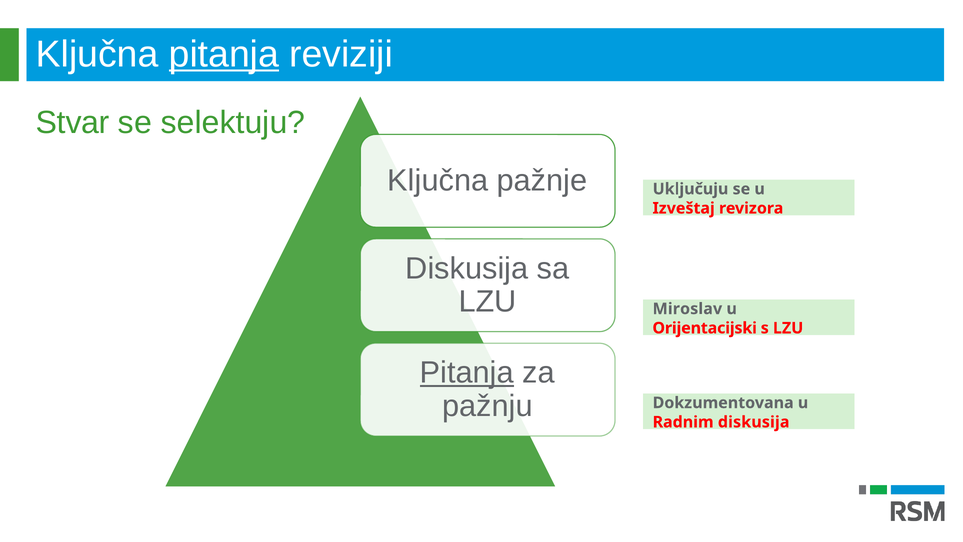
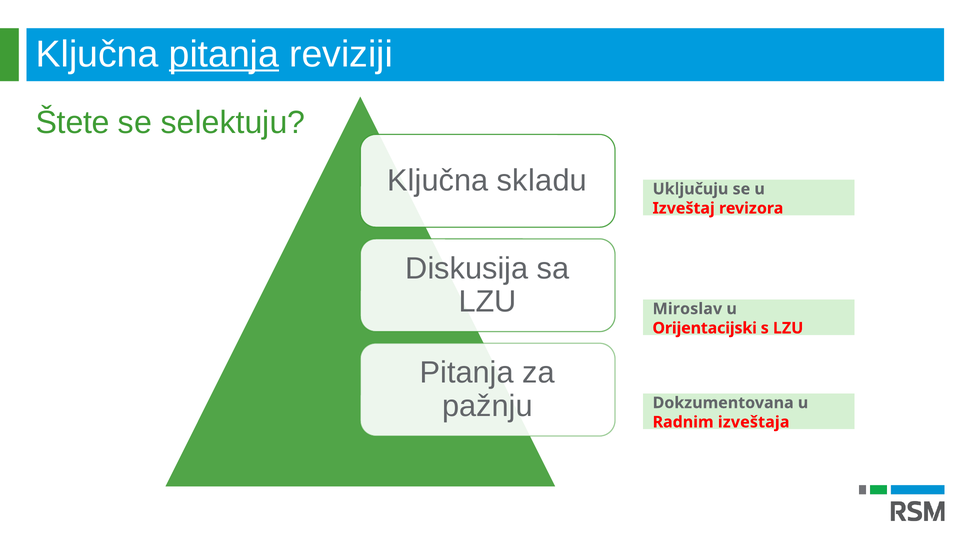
Stvar: Stvar -> Štete
pažnje: pažnje -> skladu
Pitanja at (467, 373) underline: present -> none
Radnim diskusija: diskusija -> izveštaja
